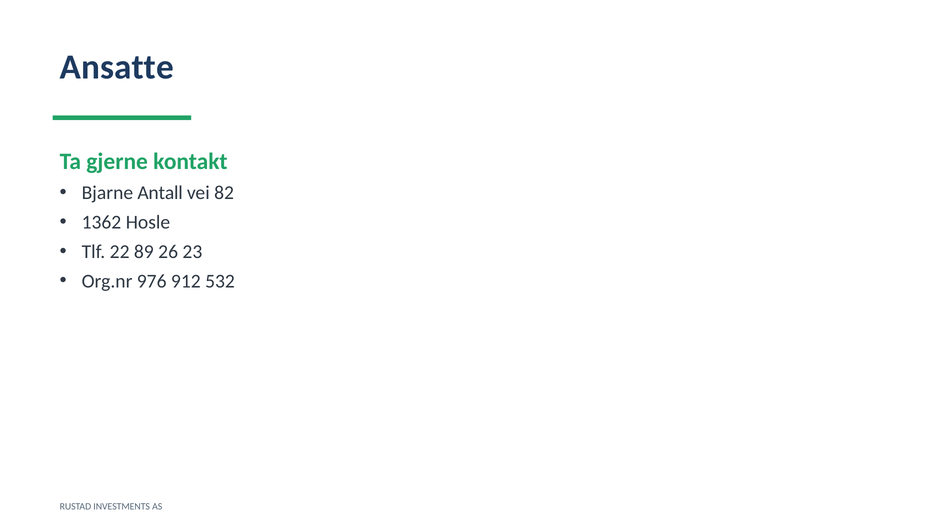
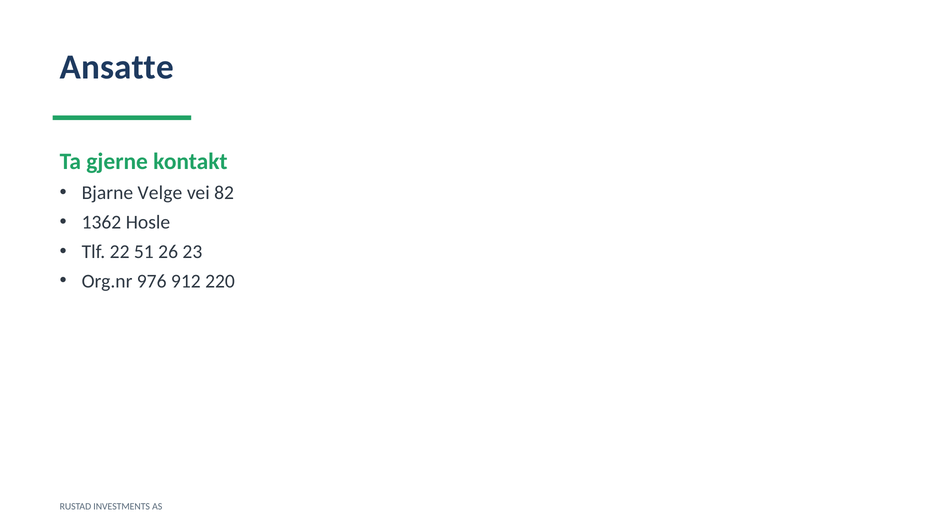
Antall: Antall -> Velge
89: 89 -> 51
532: 532 -> 220
